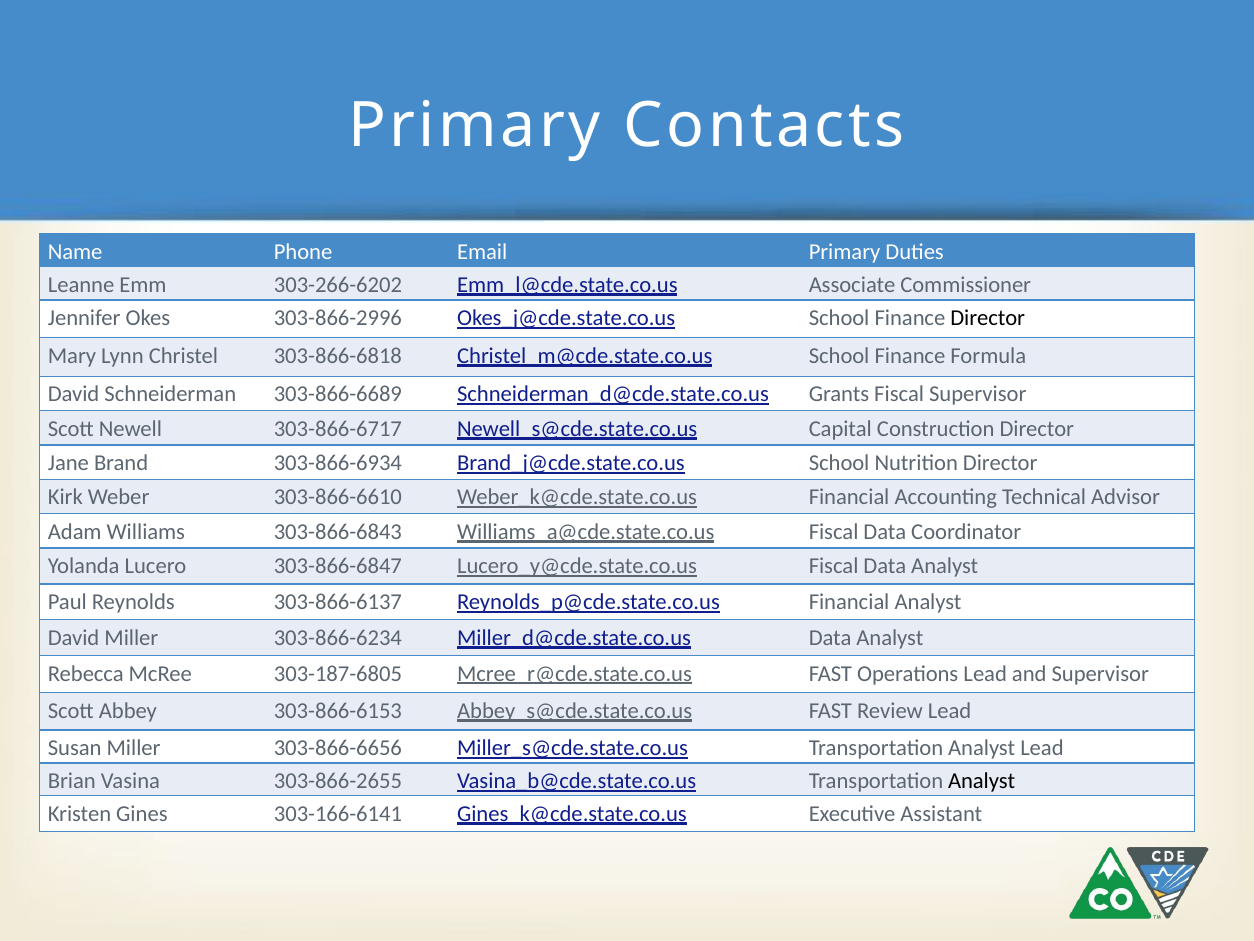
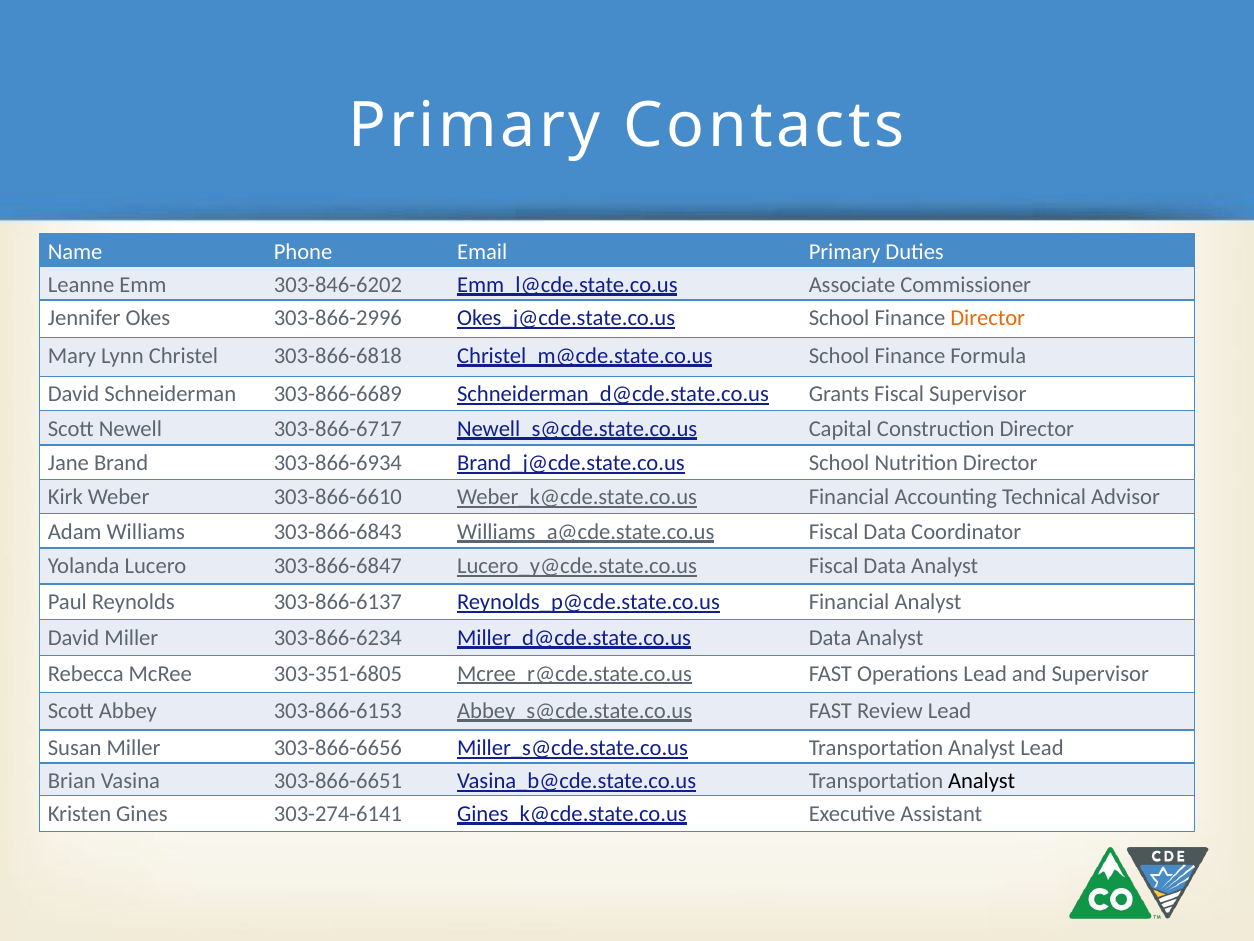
303-266-6202: 303-266-6202 -> 303-846-6202
Director at (988, 318) colour: black -> orange
303-187-6805: 303-187-6805 -> 303-351-6805
303-866-2655: 303-866-2655 -> 303-866-6651
303-166-6141: 303-166-6141 -> 303-274-6141
